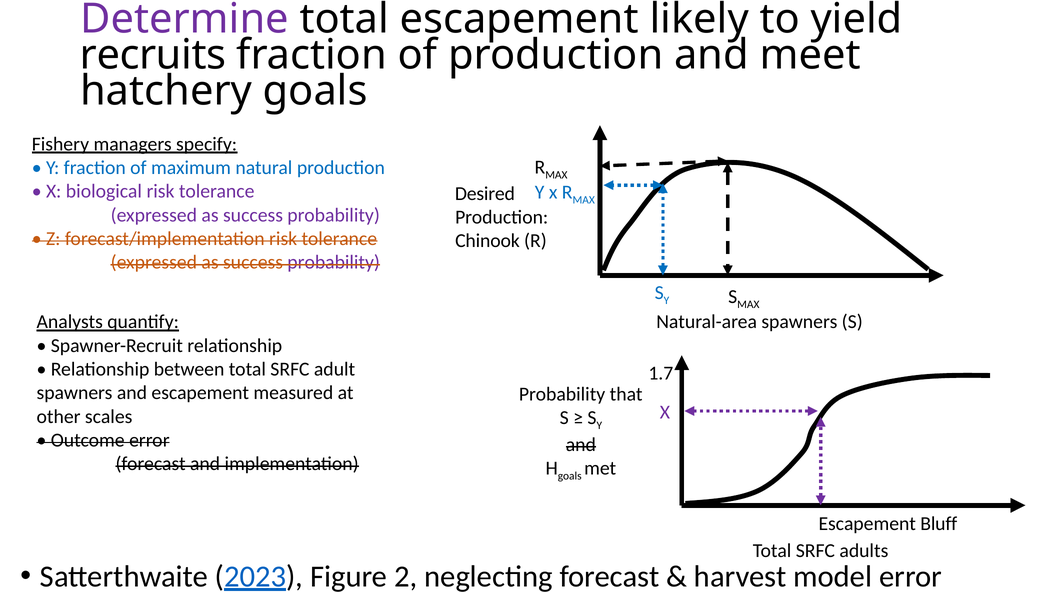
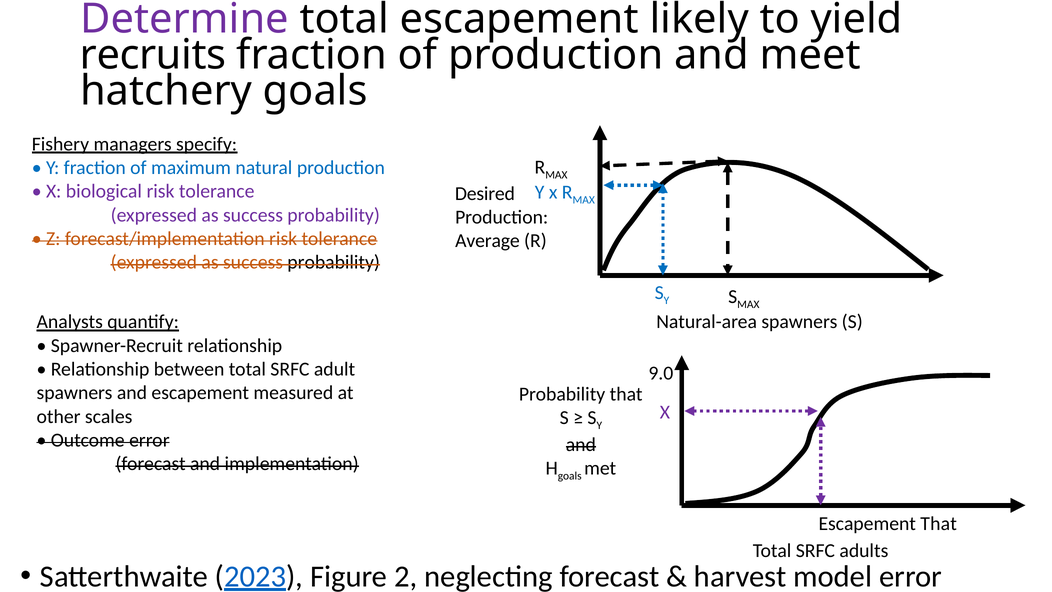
Chinook: Chinook -> Average
probability at (334, 262) colour: purple -> black
1.7: 1.7 -> 9.0
Escapement Bluff: Bluff -> That
